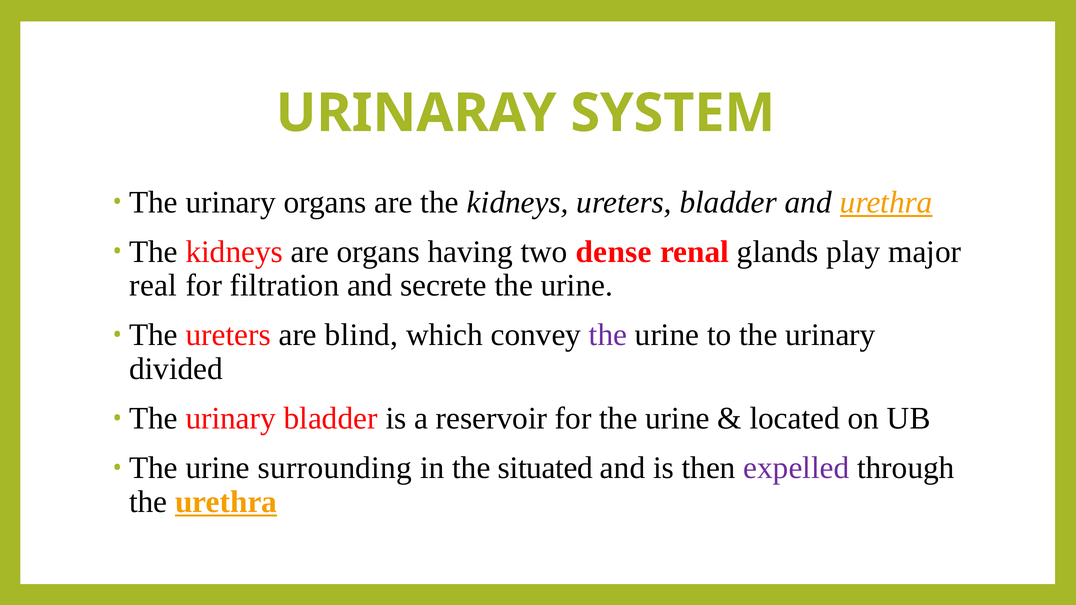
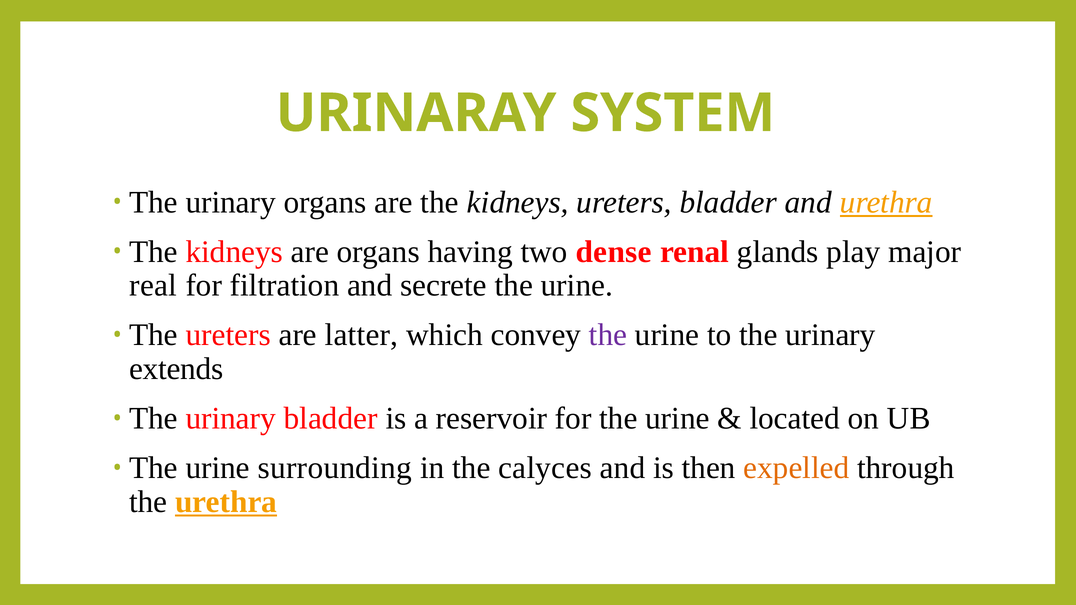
blind: blind -> latter
divided: divided -> extends
situated: situated -> calyces
expelled colour: purple -> orange
